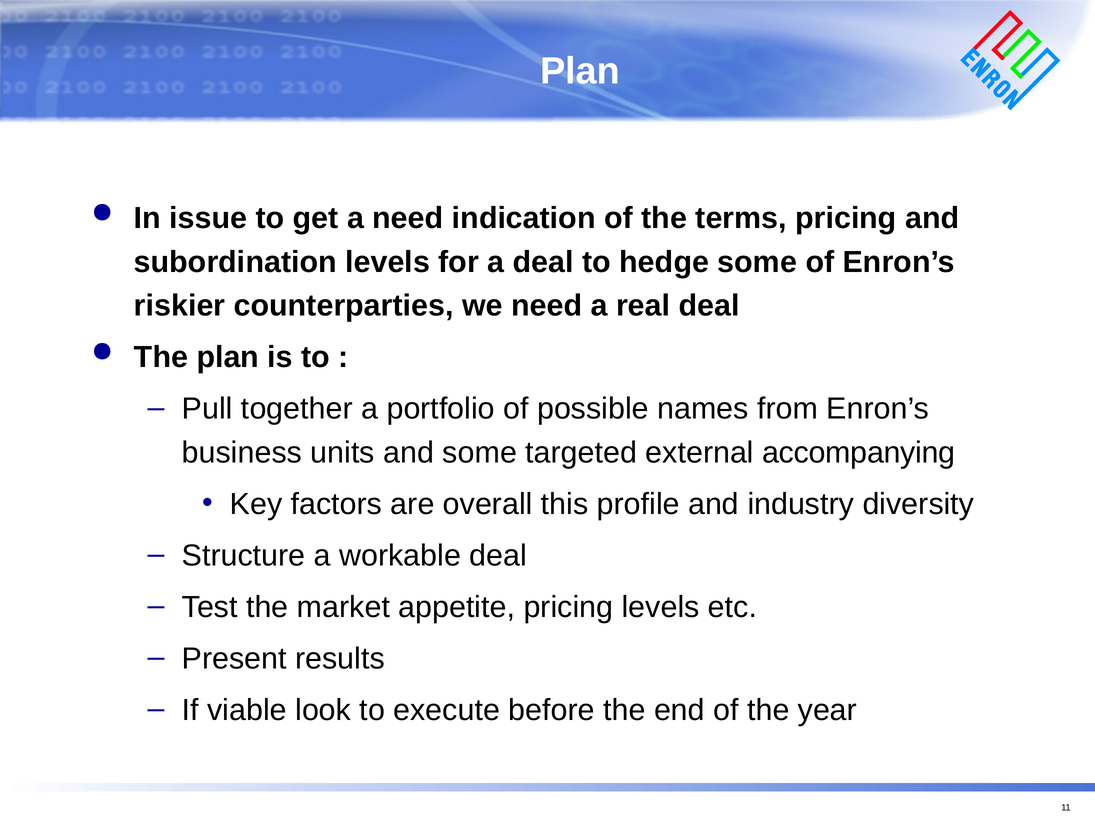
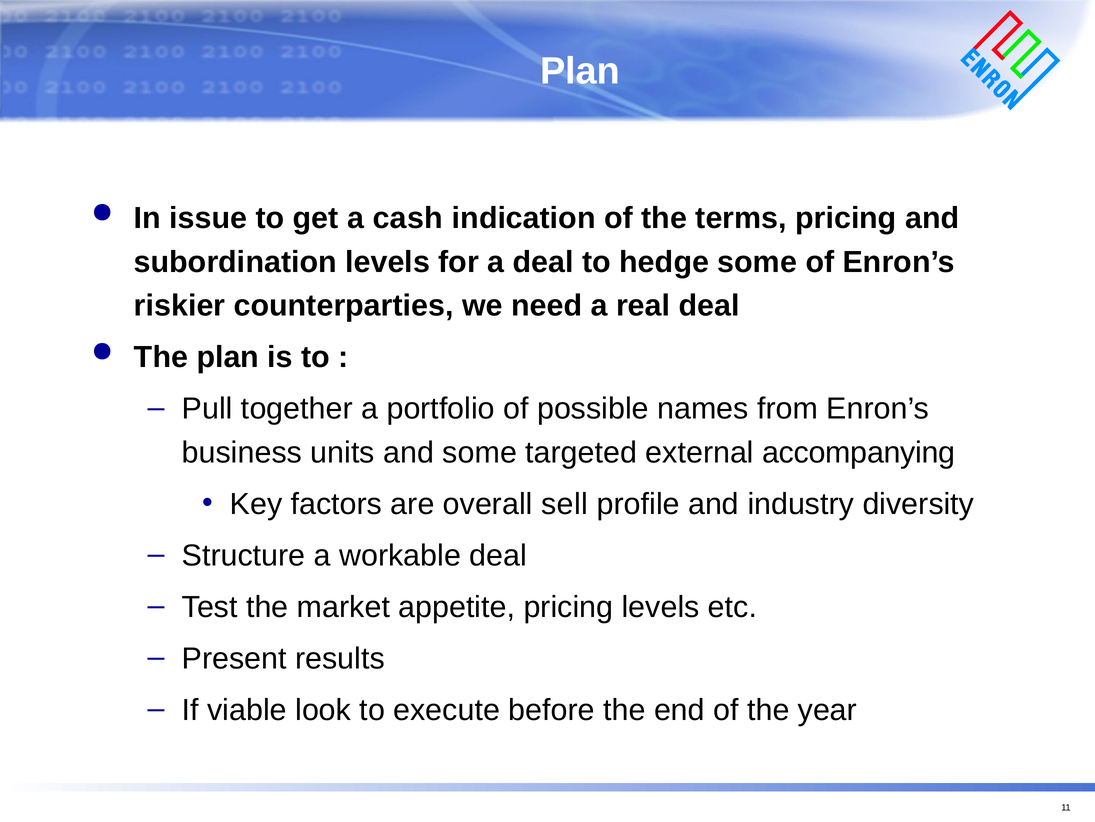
a need: need -> cash
this: this -> sell
